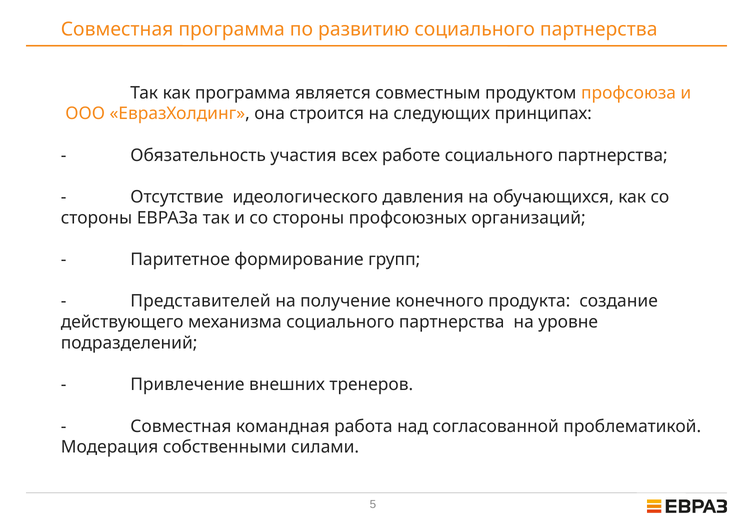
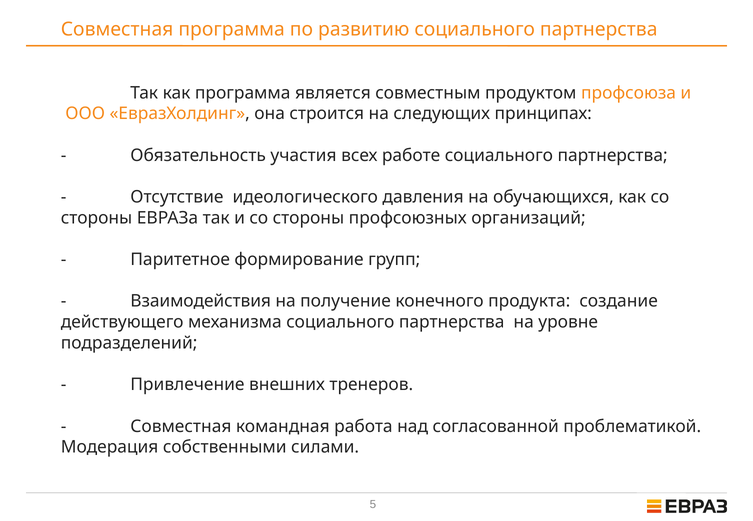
Представителей: Представителей -> Взаимодействия
